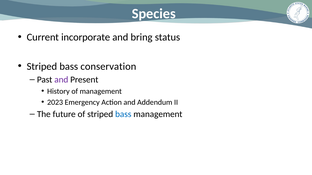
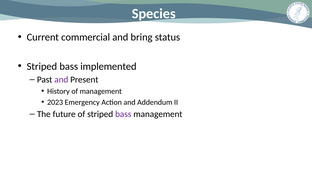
incorporate: incorporate -> commercial
conservation: conservation -> implemented
bass at (123, 115) colour: blue -> purple
